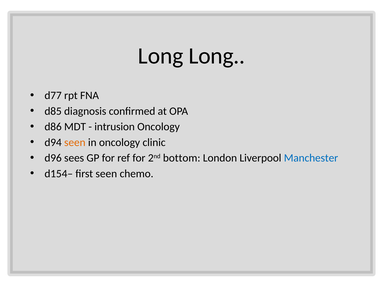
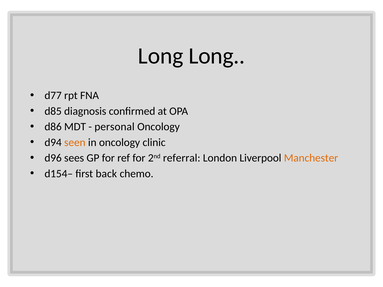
intrusion: intrusion -> personal
bottom: bottom -> referral
Manchester colour: blue -> orange
first seen: seen -> back
